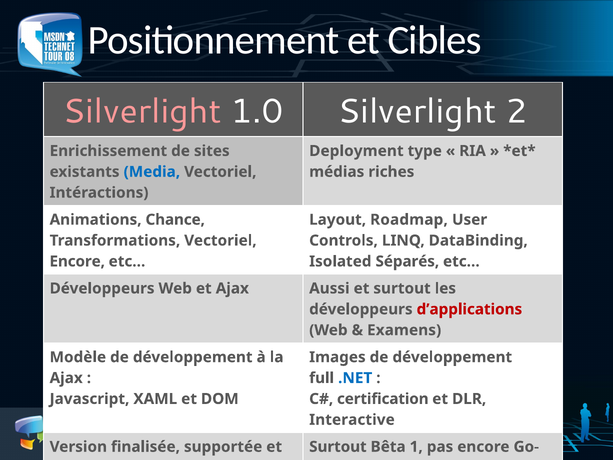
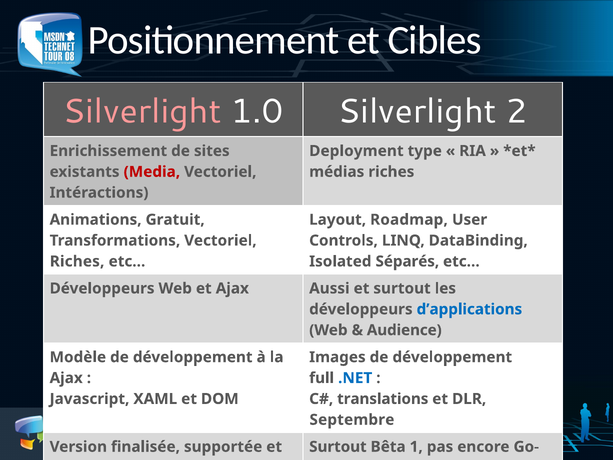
Media colour: blue -> red
Chance: Chance -> Gratuit
Encore at (77, 261): Encore -> Riches
d’applications colour: red -> blue
Examens: Examens -> Audience
certification: certification -> translations
Interactive: Interactive -> Septembre
